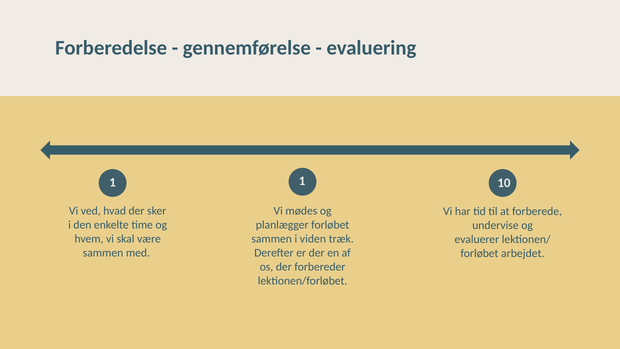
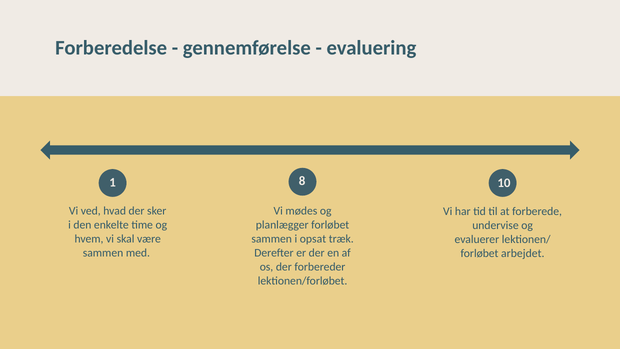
1 1: 1 -> 8
viden: viden -> opsat
